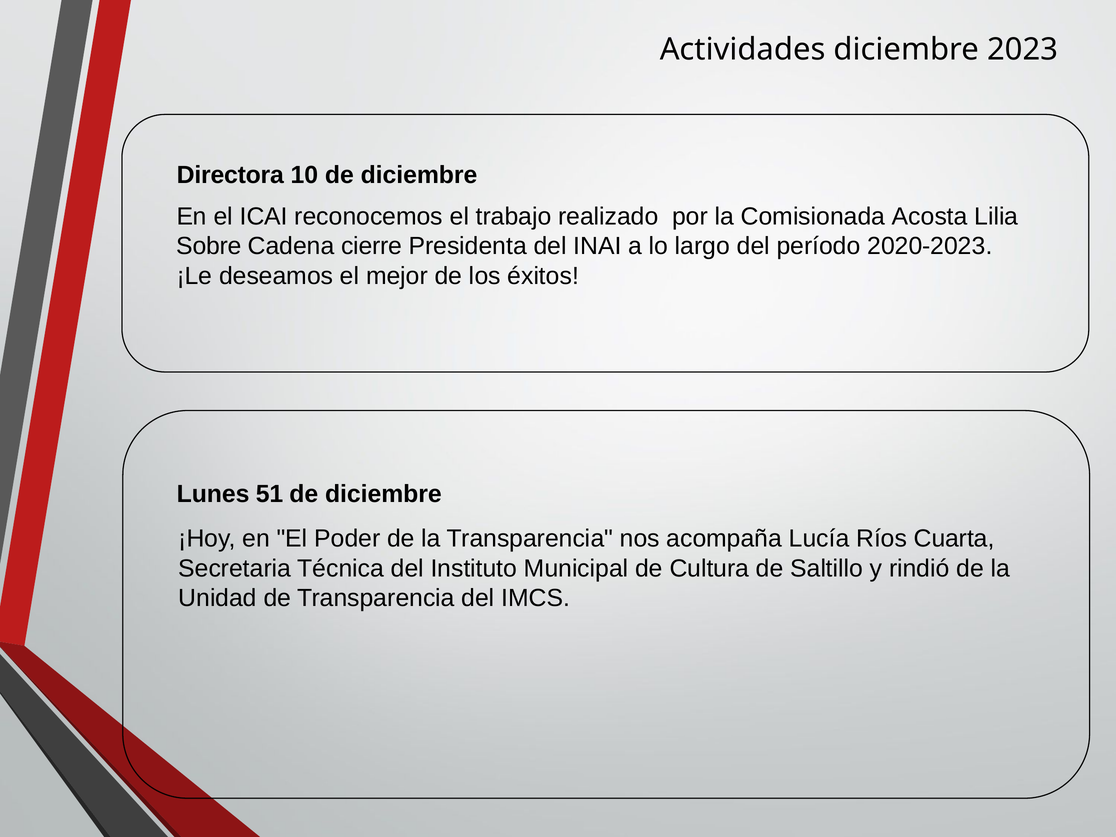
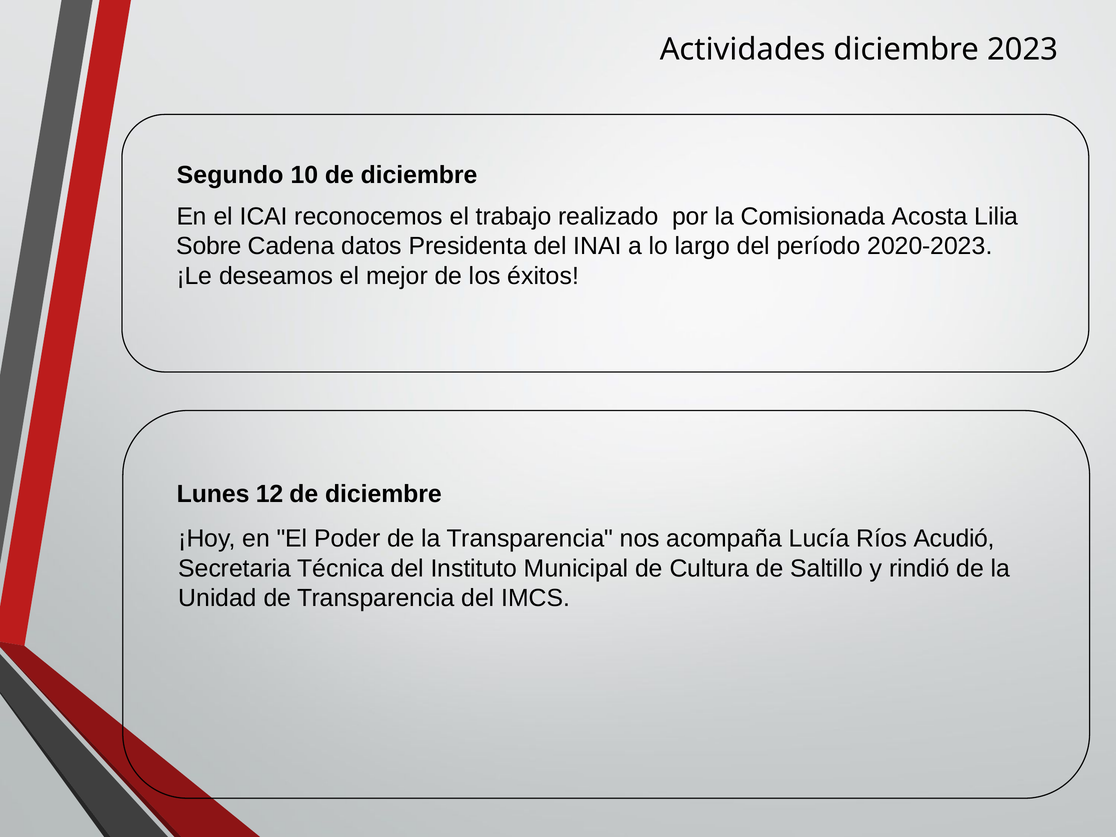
Directora: Directora -> Segundo
cierre: cierre -> datos
51: 51 -> 12
Cuarta: Cuarta -> Acudió
